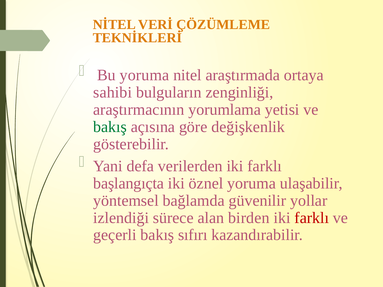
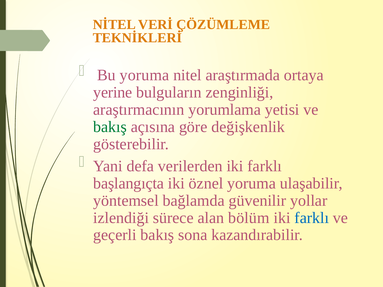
sahibi: sahibi -> yerine
birden: birden -> bölüm
farklı at (312, 218) colour: red -> blue
sıfırı: sıfırı -> sona
